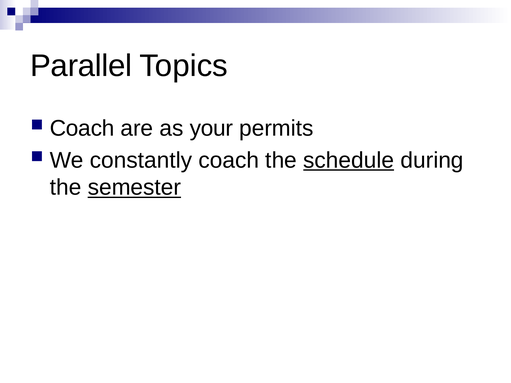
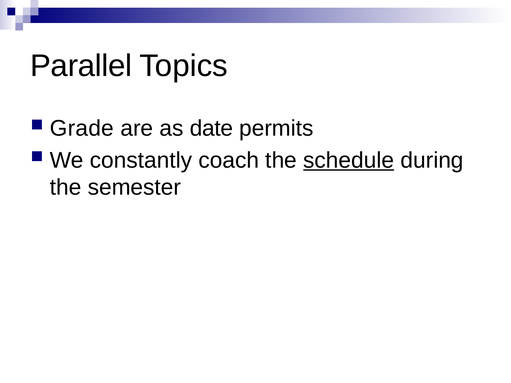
Coach at (82, 128): Coach -> Grade
your: your -> date
semester underline: present -> none
